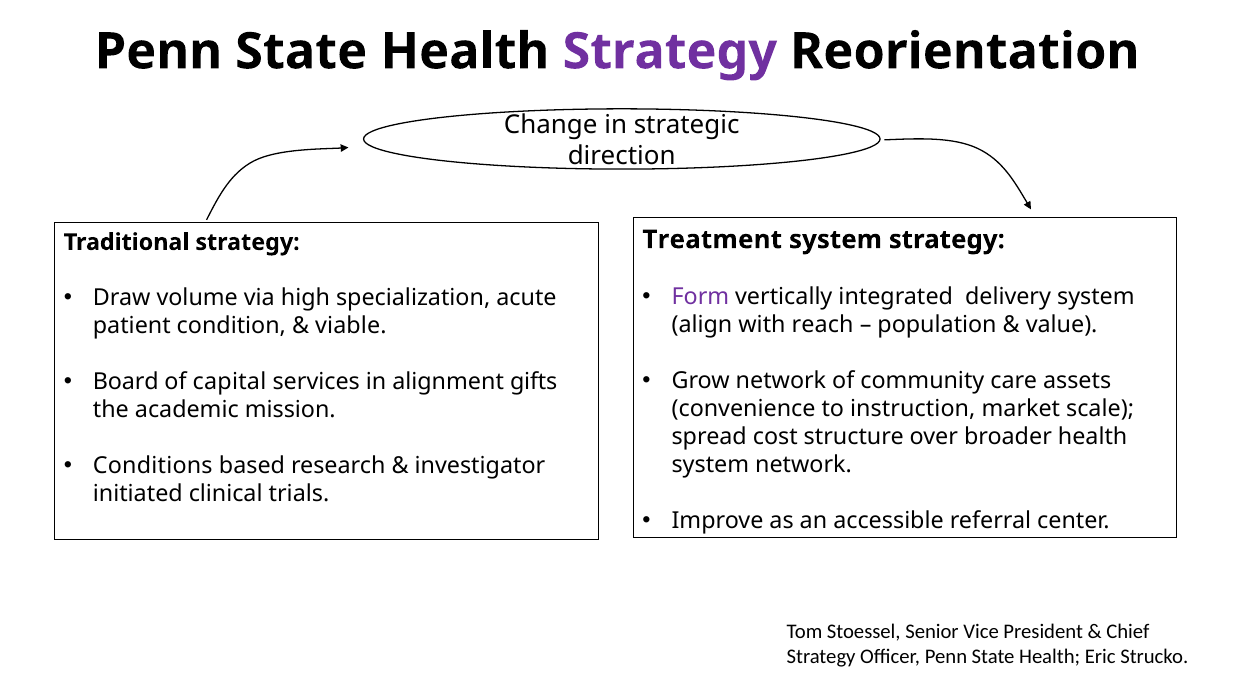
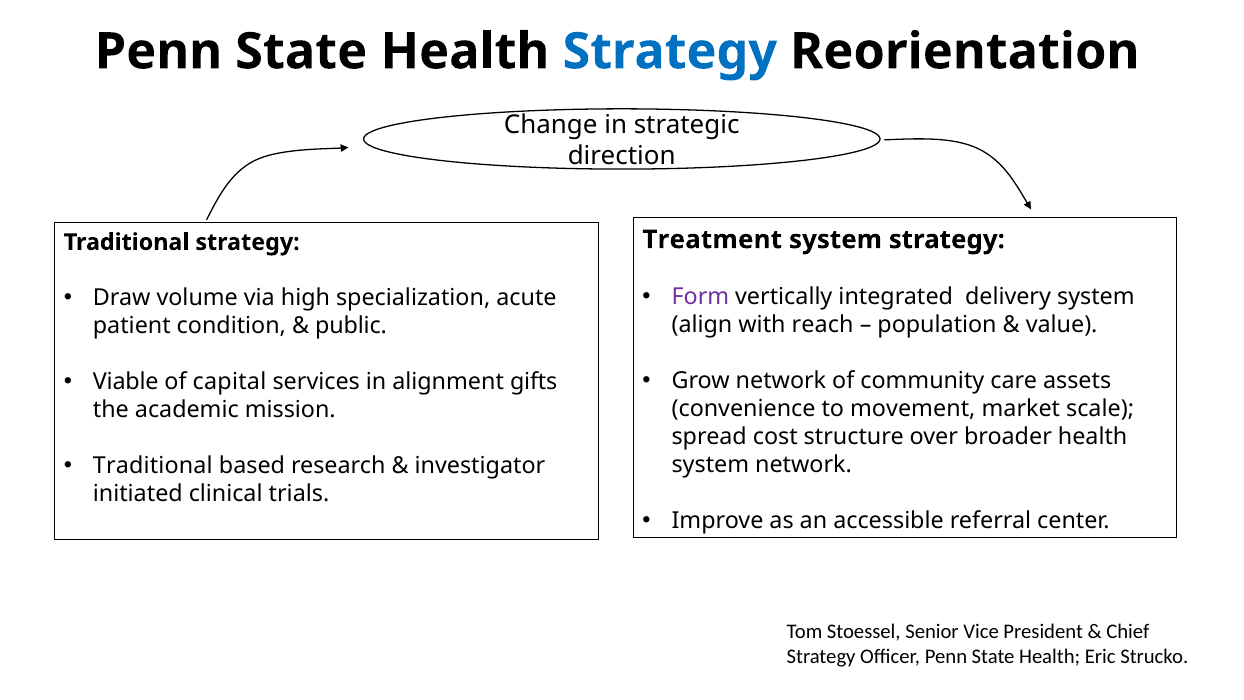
Strategy at (670, 52) colour: purple -> blue
viable: viable -> public
Board: Board -> Viable
instruction: instruction -> movement
Conditions at (153, 466): Conditions -> Traditional
